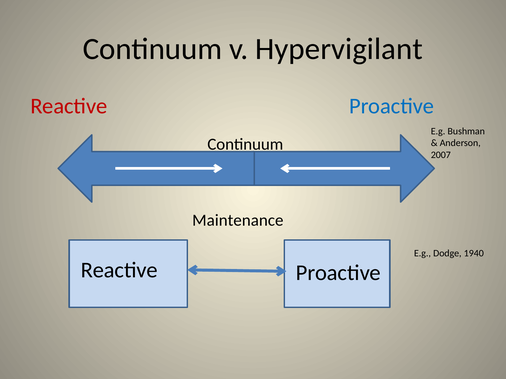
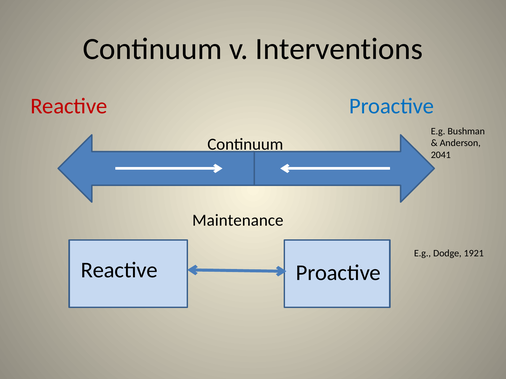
Hypervigilant: Hypervigilant -> Interventions
2007: 2007 -> 2041
1940: 1940 -> 1921
